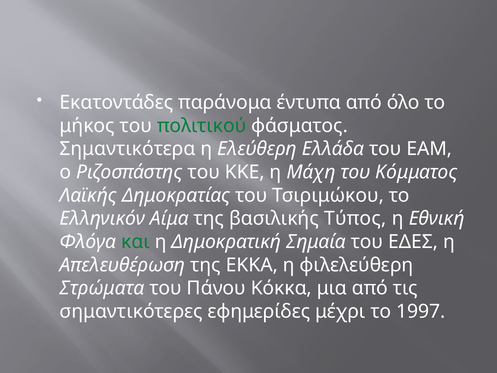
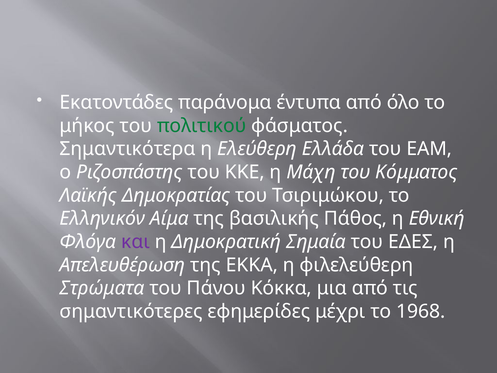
Τύπος: Τύπος -> Πάθος
και colour: green -> purple
1997: 1997 -> 1968
